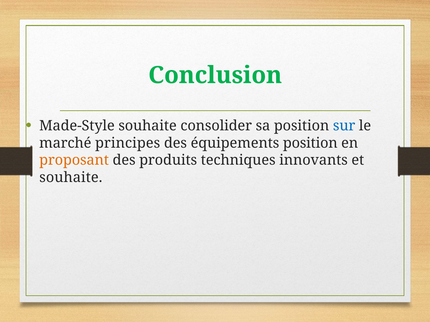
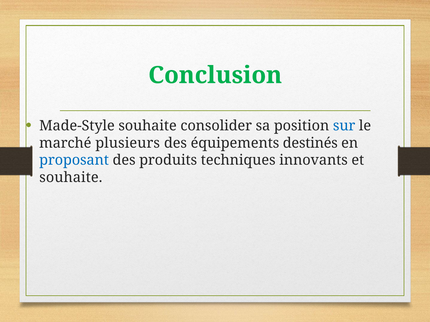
principes: principes -> plusieurs
équipements position: position -> destinés
proposant colour: orange -> blue
